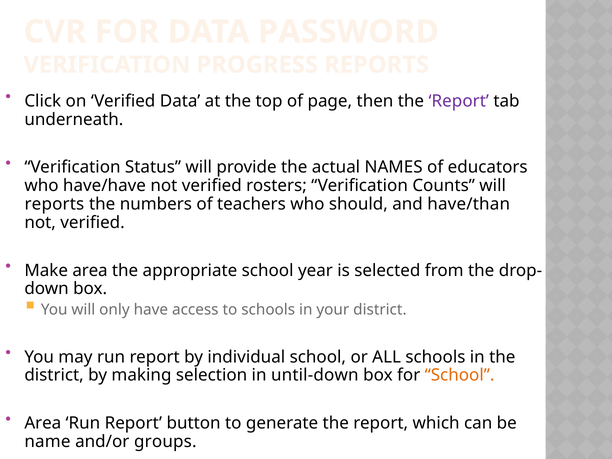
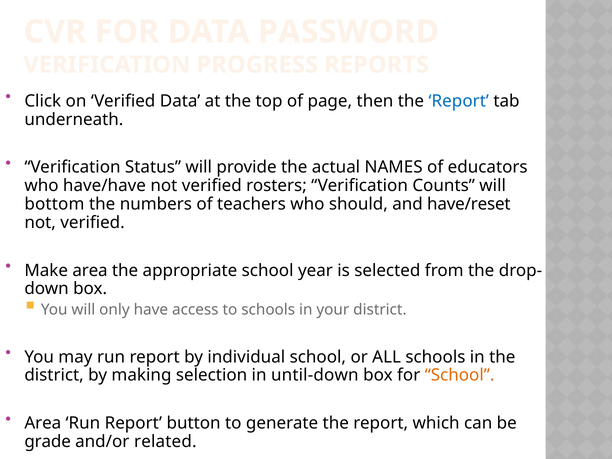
Report at (459, 101) colour: purple -> blue
reports at (54, 204): reports -> bottom
have/than: have/than -> have/reset
name: name -> grade
groups: groups -> related
